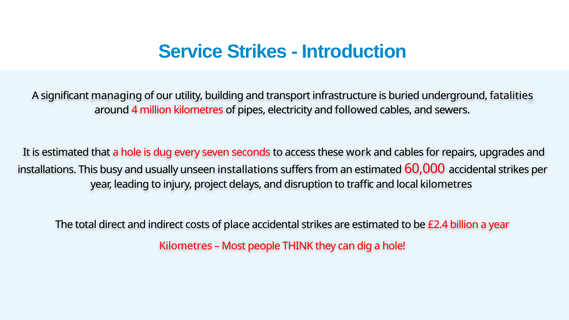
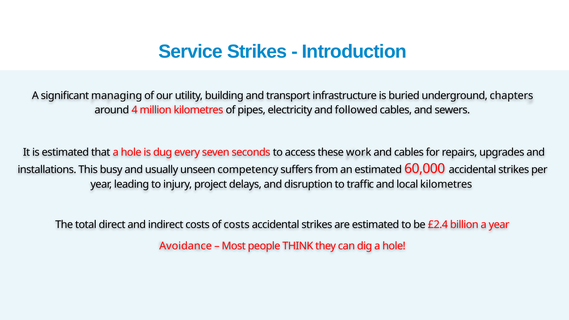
fatalities: fatalities -> chapters
unseen installations: installations -> competency
of place: place -> costs
Kilometres at (186, 246): Kilometres -> Avoidance
